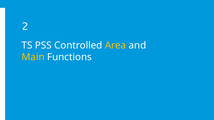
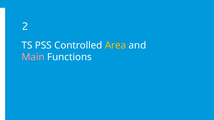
Main colour: yellow -> pink
